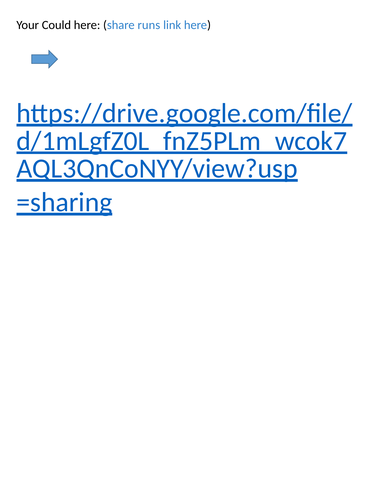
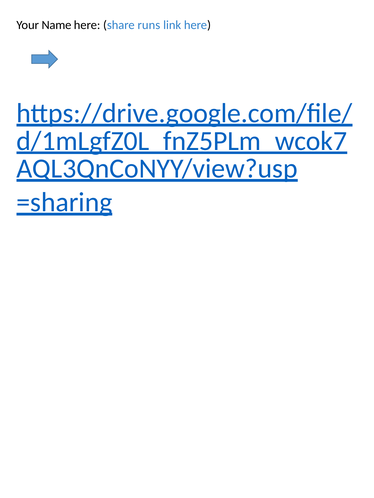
Could: Could -> Name
